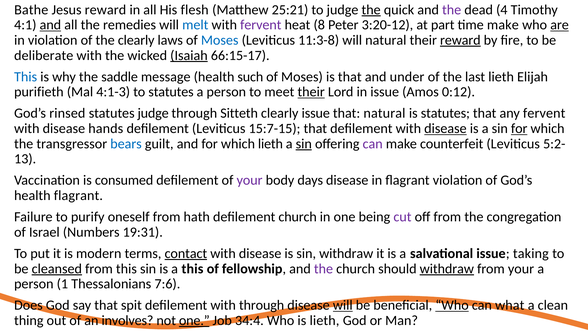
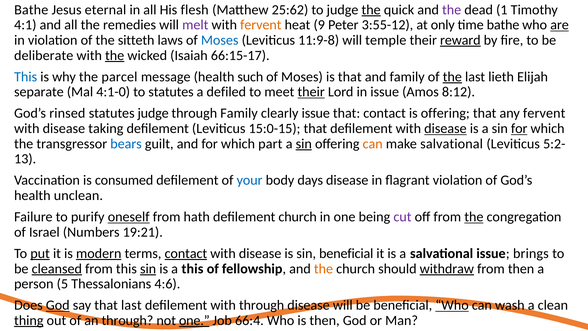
Jesus reward: reward -> eternal
25:21: 25:21 -> 25:62
4: 4 -> 1
and at (50, 25) underline: present -> none
melt colour: blue -> purple
fervent at (261, 25) colour: purple -> orange
8: 8 -> 9
3:20-12: 3:20-12 -> 3:55-12
part: part -> only
time make: make -> bathe
the clearly: clearly -> sitteth
11:3-8: 11:3-8 -> 11:9-8
will natural: natural -> temple
the at (115, 55) underline: none -> present
Isaiah underline: present -> none
saddle: saddle -> parcel
and under: under -> family
the at (452, 77) underline: none -> present
purifieth: purifieth -> separate
4:1-3: 4:1-3 -> 4:1-0
person at (226, 92): person -> defiled
0:12: 0:12 -> 8:12
through Sitteth: Sitteth -> Family
that natural: natural -> contact
is statutes: statutes -> offering
hands: hands -> taking
15:7-15: 15:7-15 -> 15:0-15
which lieth: lieth -> part
can at (373, 144) colour: purple -> orange
make counterfeit: counterfeit -> salvational
your at (250, 180) colour: purple -> blue
health flagrant: flagrant -> unclean
oneself underline: none -> present
the at (474, 217) underline: none -> present
19:31: 19:31 -> 19:21
put underline: none -> present
modern underline: none -> present
sin withdraw: withdraw -> beneficial
taking: taking -> brings
sin at (148, 269) underline: none -> present
the at (323, 269) colour: purple -> orange
from your: your -> then
1: 1 -> 5
7:6: 7:6 -> 4:6
God at (58, 305) underline: none -> present
that spit: spit -> last
will at (343, 305) underline: present -> none
what: what -> wash
thing underline: none -> present
an involves: involves -> through
34:4: 34:4 -> 66:4
is lieth: lieth -> then
